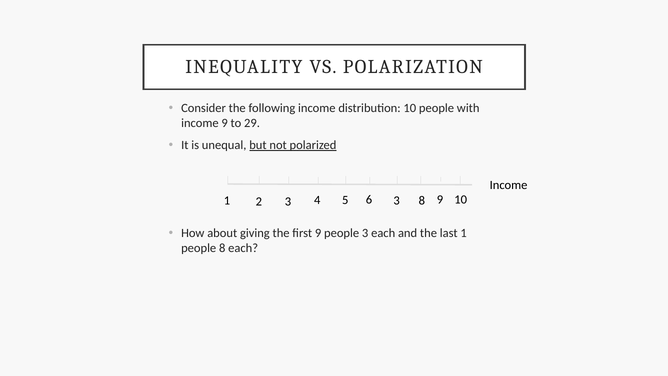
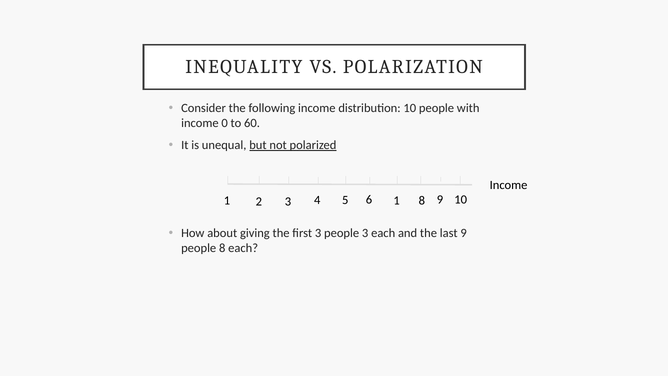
income 9: 9 -> 0
29: 29 -> 60
6 3: 3 -> 1
first 9: 9 -> 3
last 1: 1 -> 9
